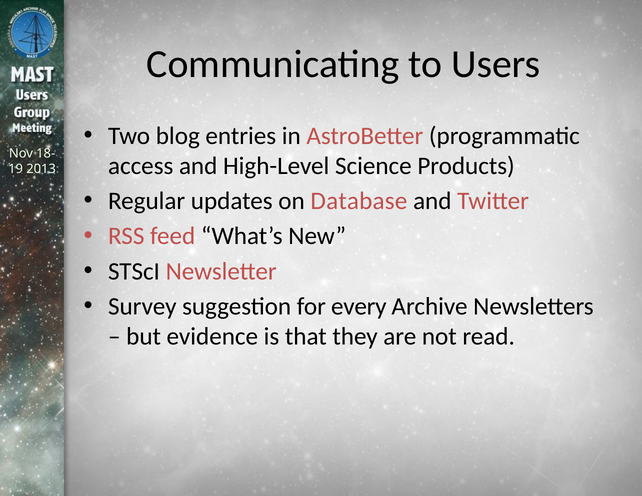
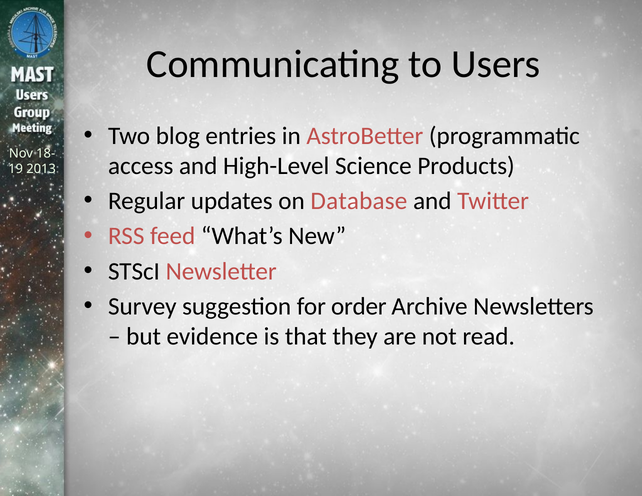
every: every -> order
